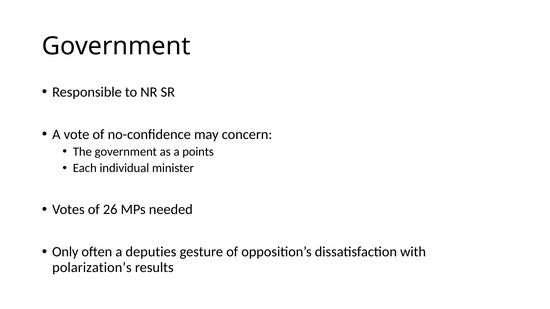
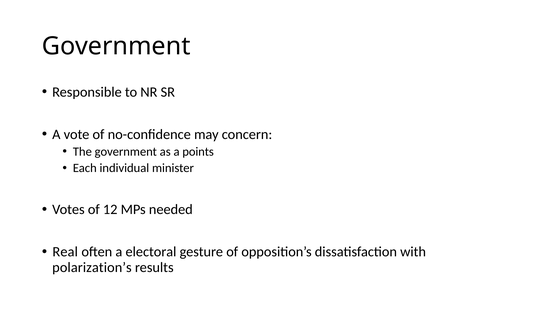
26: 26 -> 12
Only: Only -> Real
deputies: deputies -> electoral
